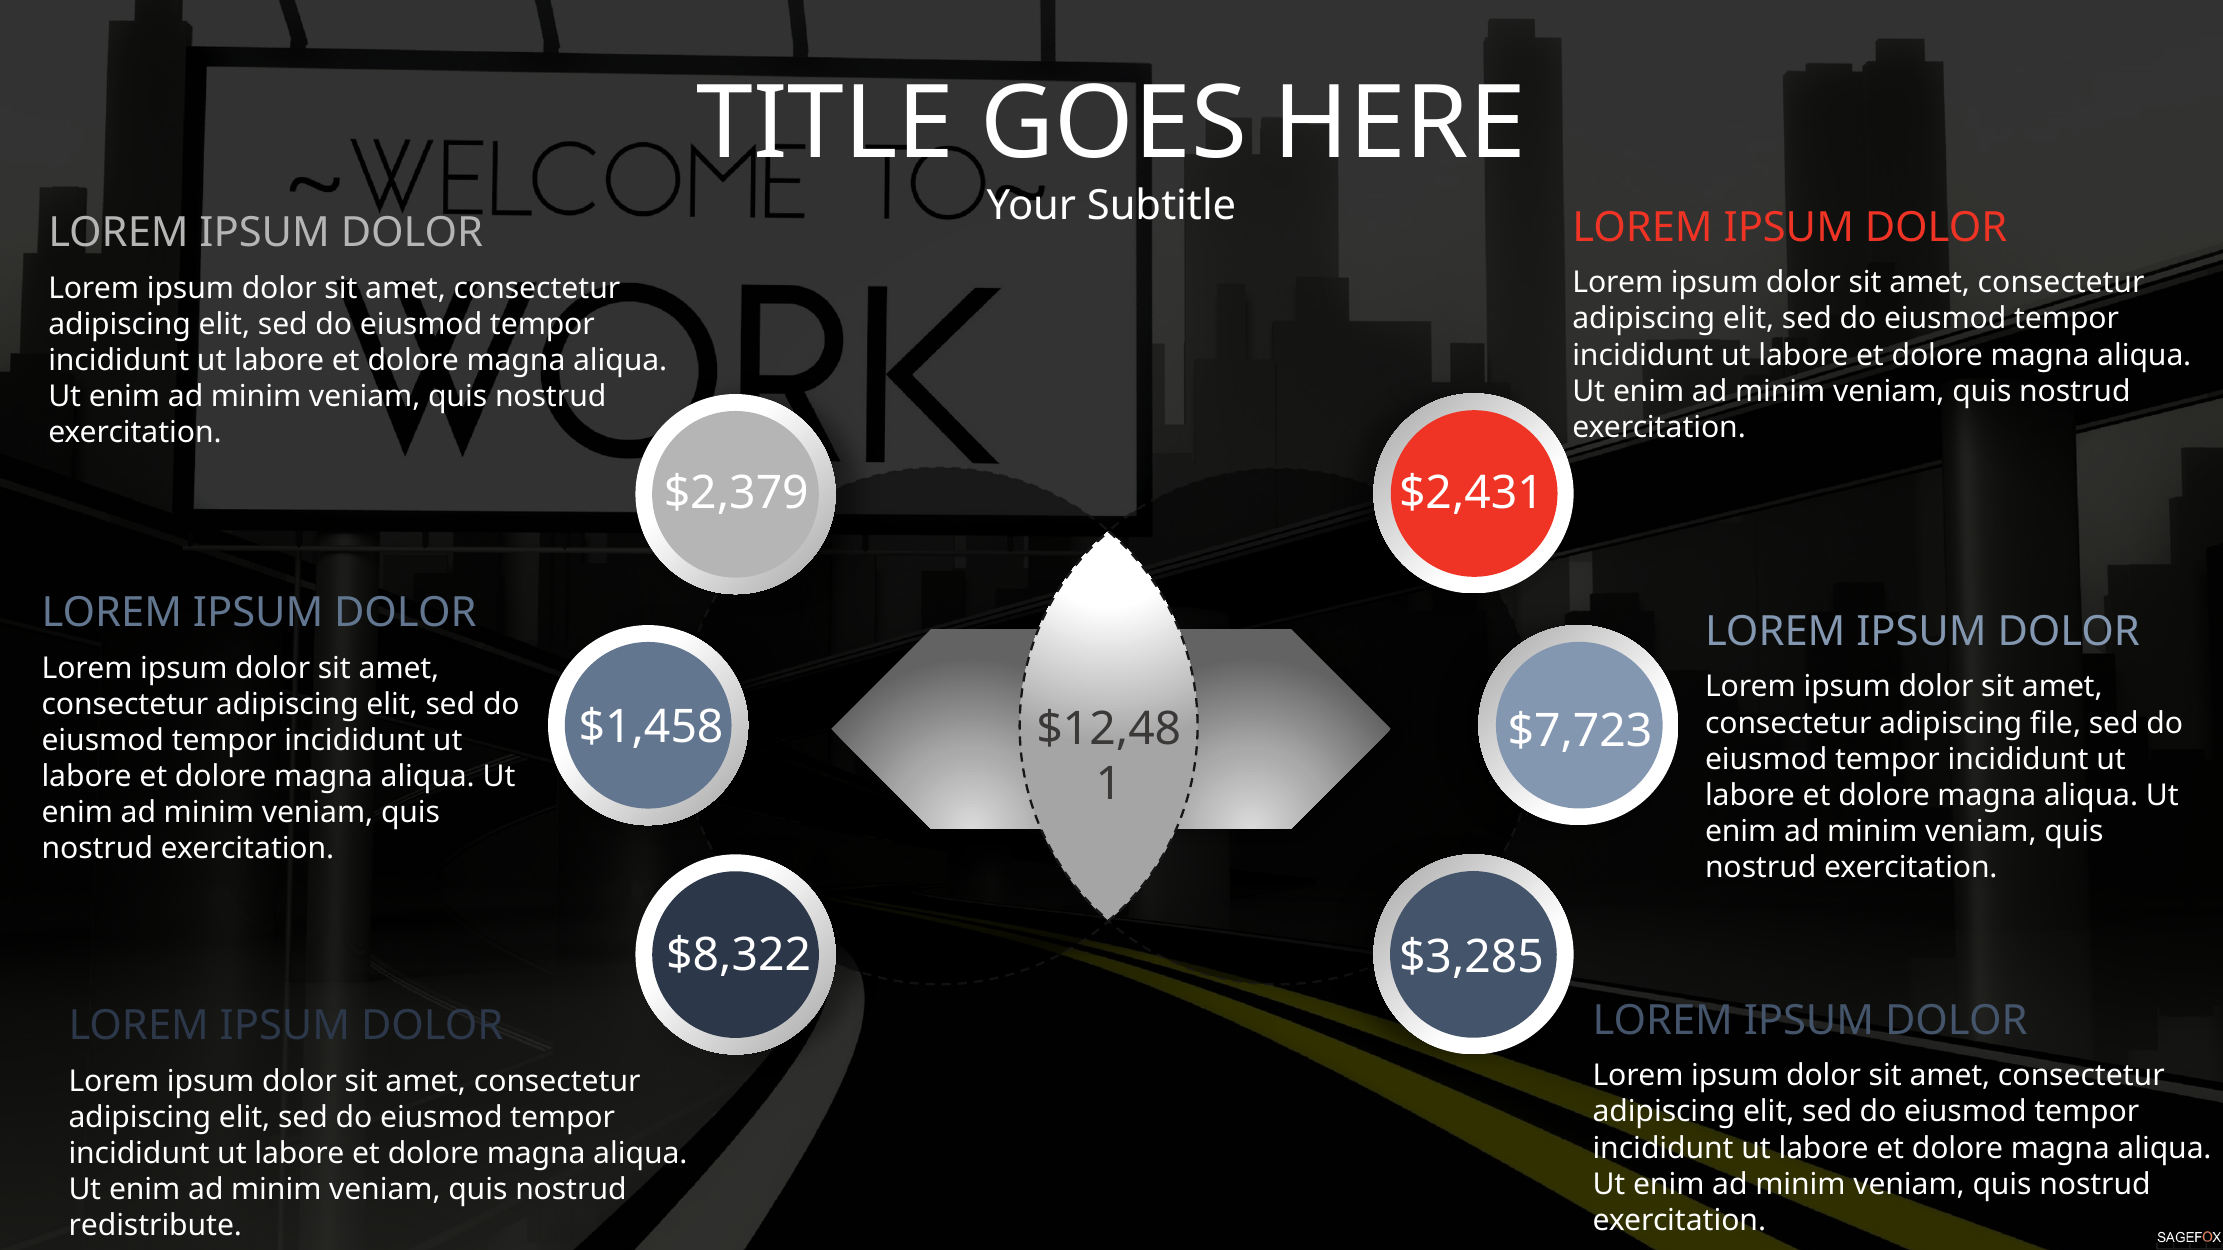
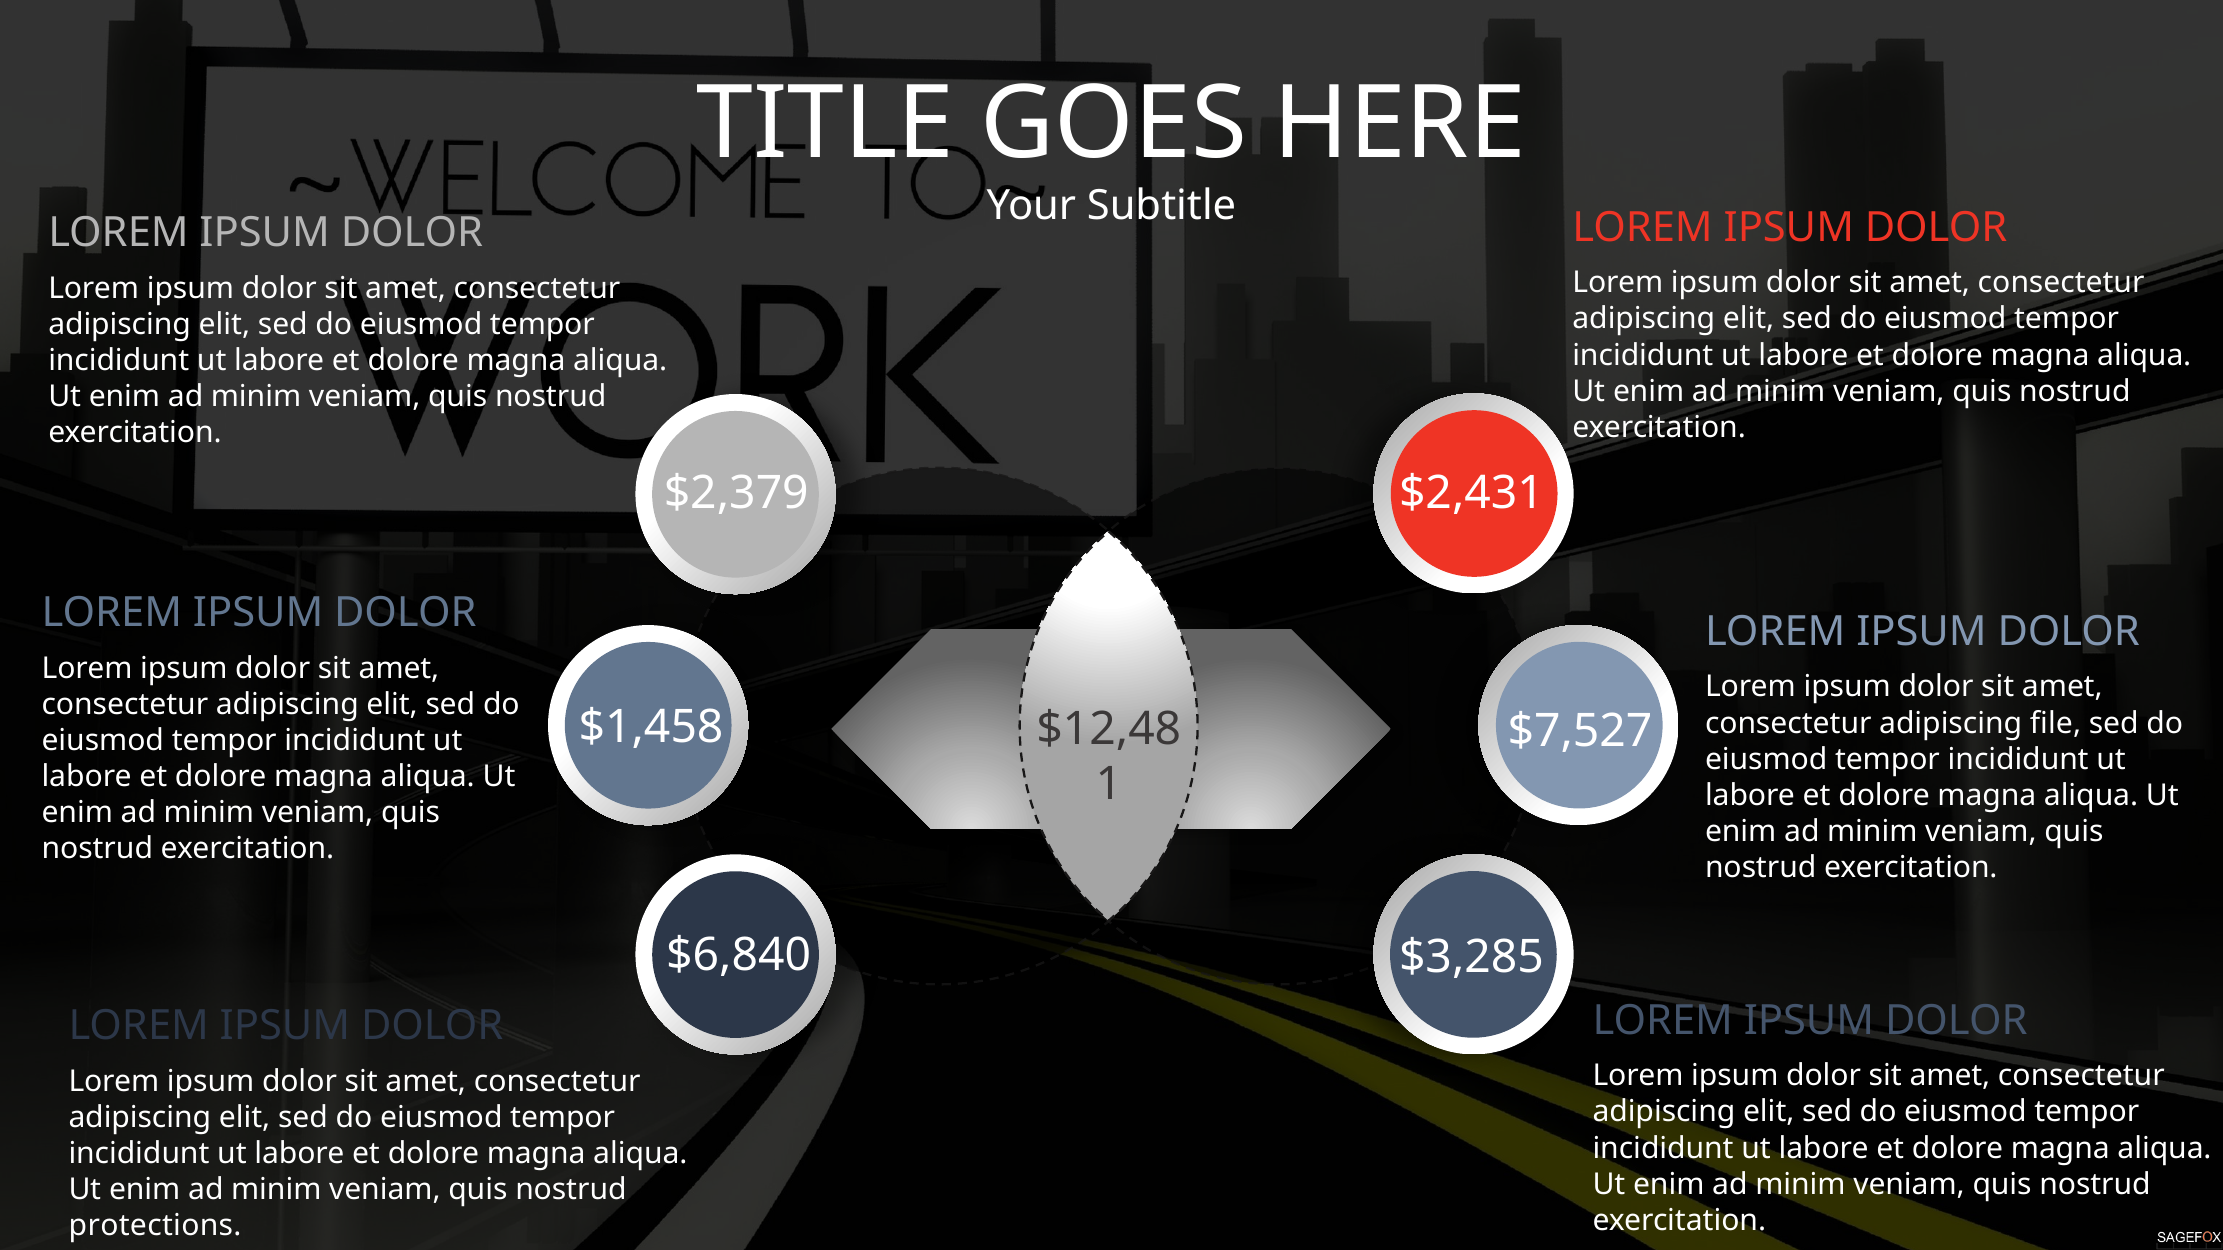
$7,723: $7,723 -> $7,527
$8,322: $8,322 -> $6,840
redistribute: redistribute -> protections
